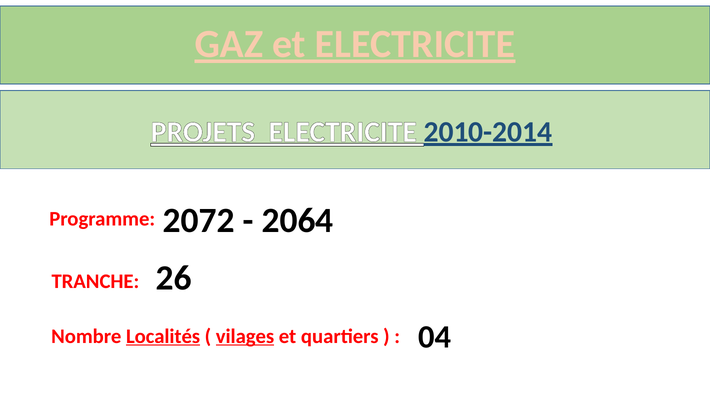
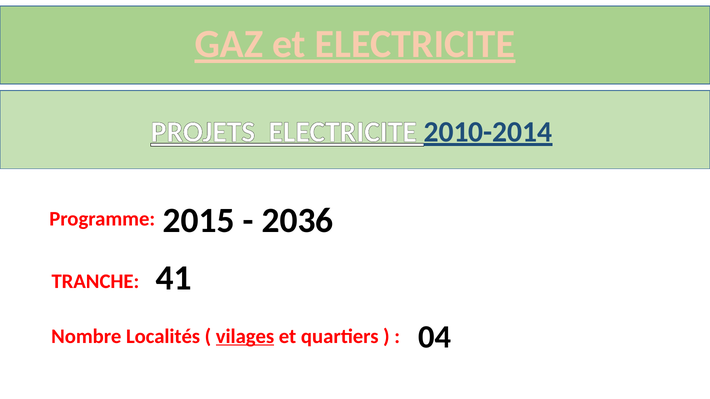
2072: 2072 -> 2015
2064: 2064 -> 2036
26: 26 -> 41
Localités underline: present -> none
